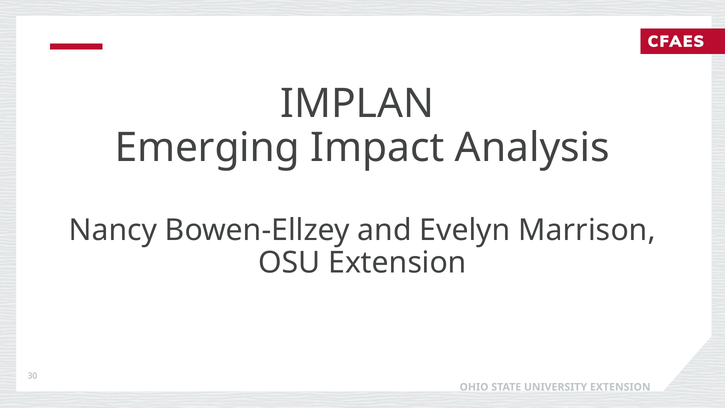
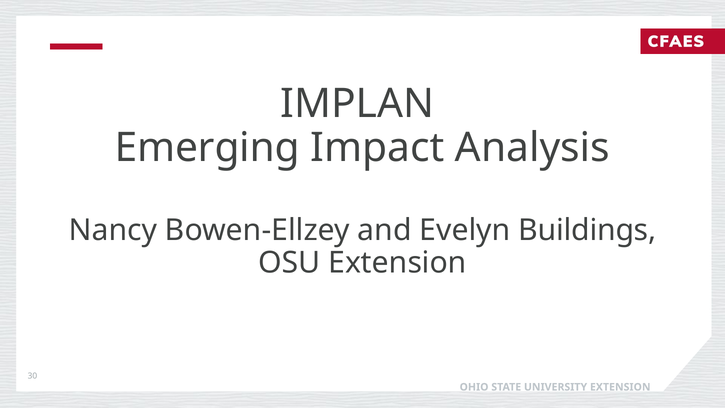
Marrison: Marrison -> Buildings
